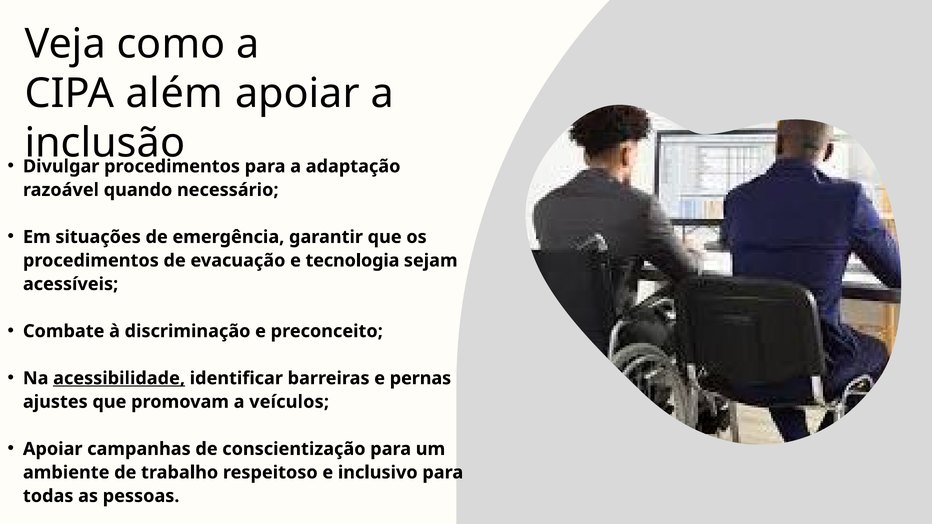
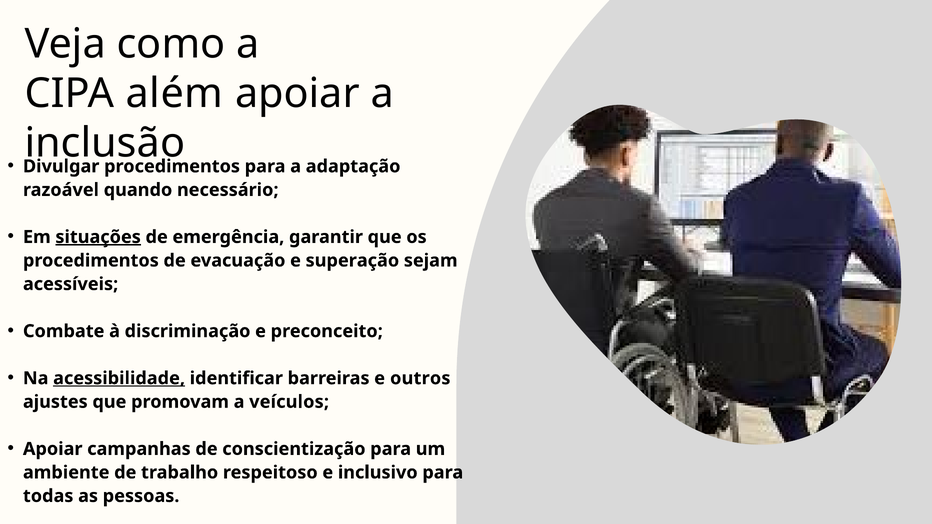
situações underline: none -> present
tecnologia: tecnologia -> superação
pernas: pernas -> outros
